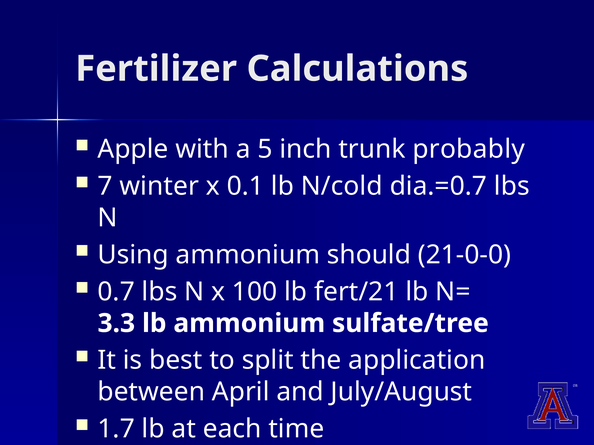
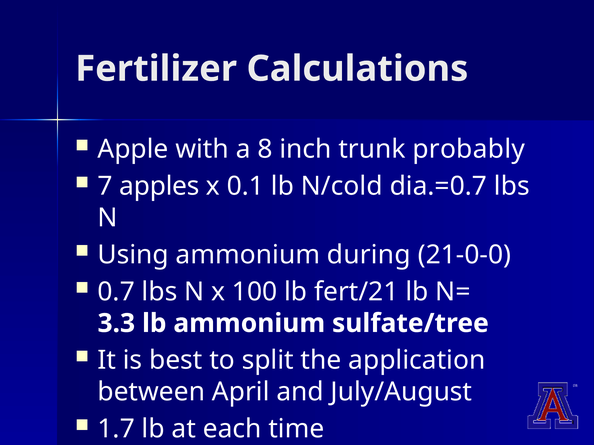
5: 5 -> 8
winter: winter -> apples
should: should -> during
